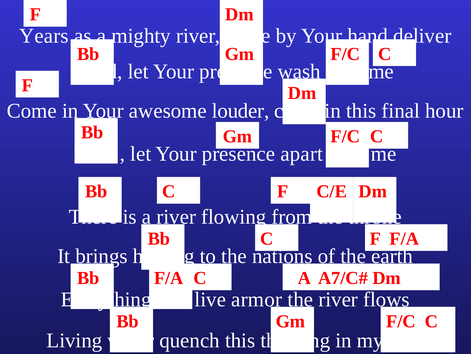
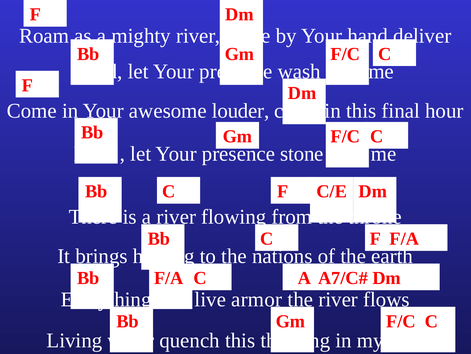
Years: Years -> Roam
apart: apart -> stone
